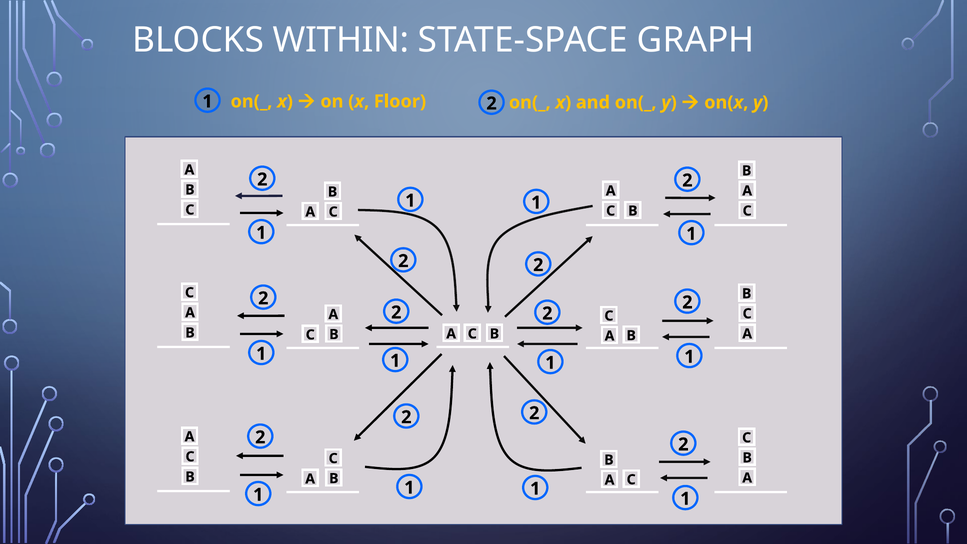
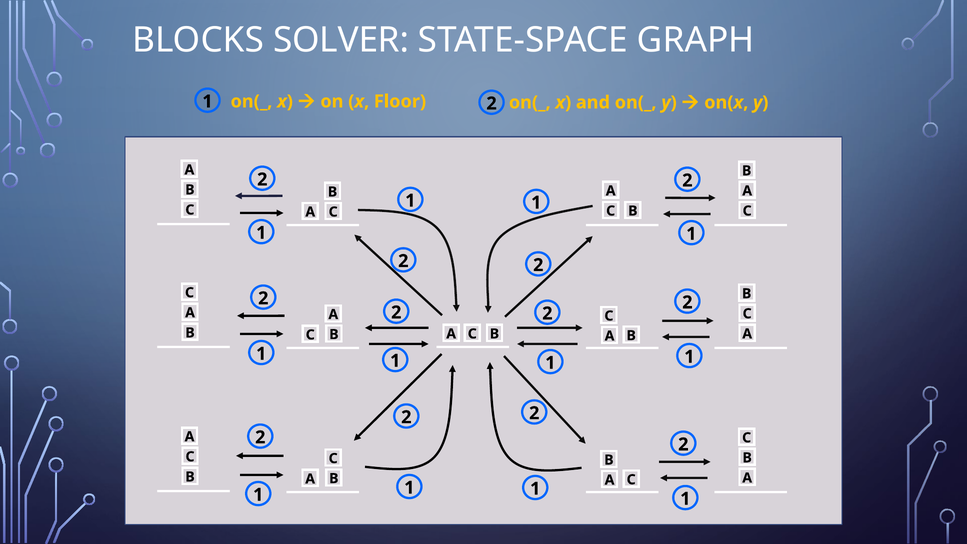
WITHIN: WITHIN -> SOLVER
